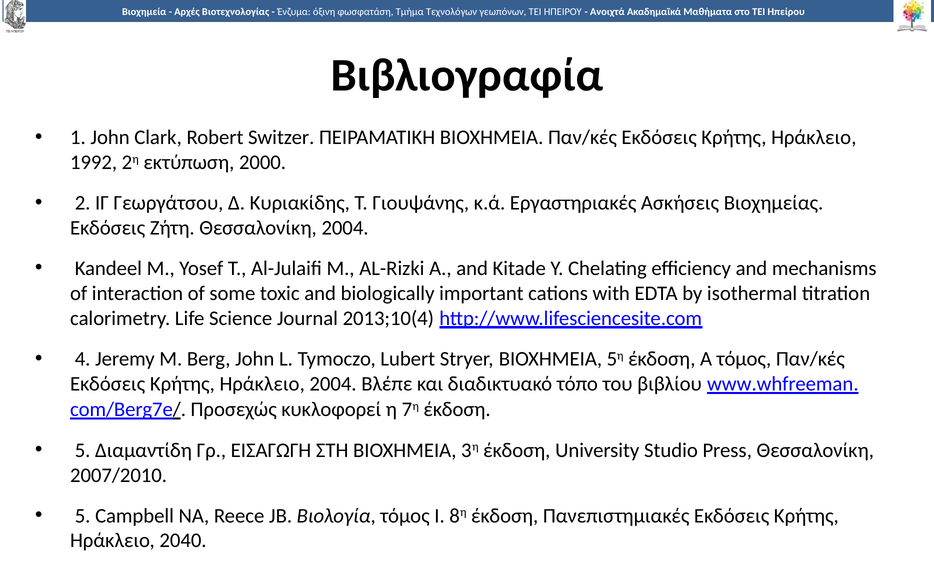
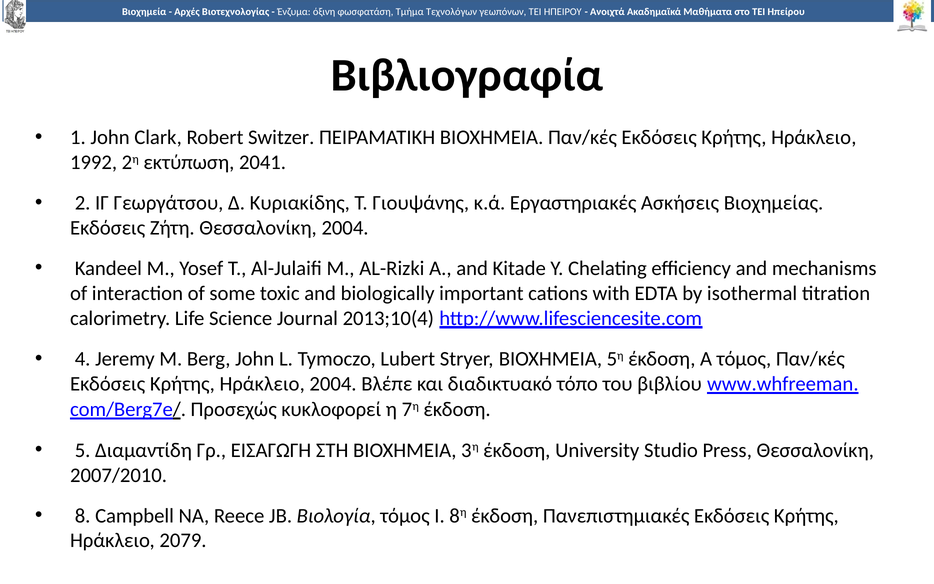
2000: 2000 -> 2041
5 at (83, 515): 5 -> 8
2040: 2040 -> 2079
